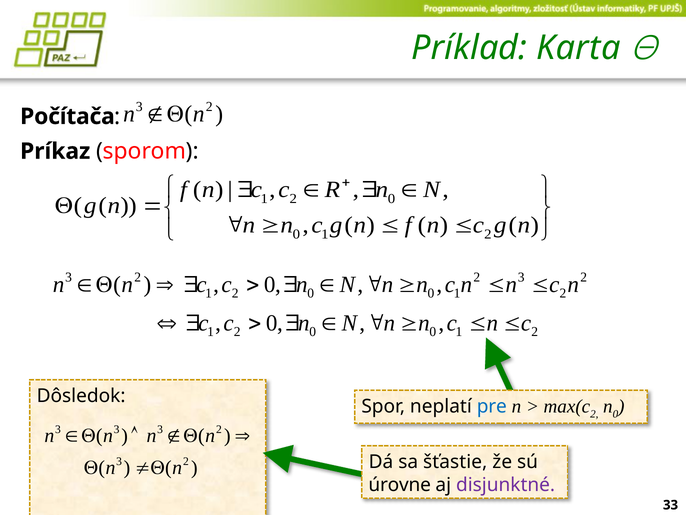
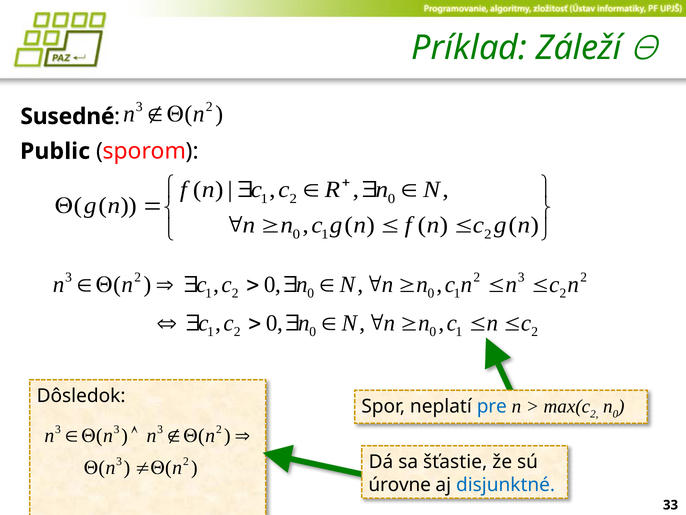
Karta: Karta -> Záleží
Počítača: Počítača -> Susedné
Príkaz: Príkaz -> Public
disjunktné colour: purple -> blue
